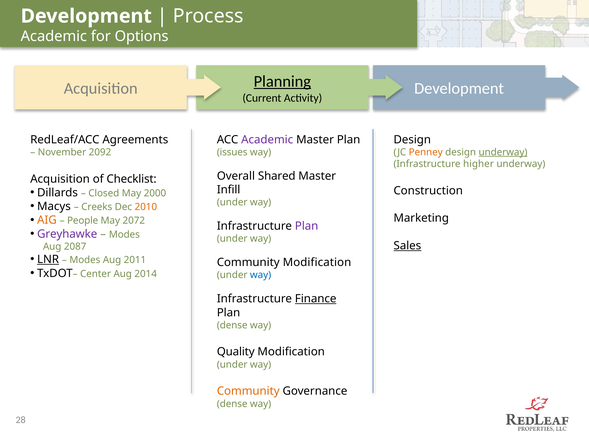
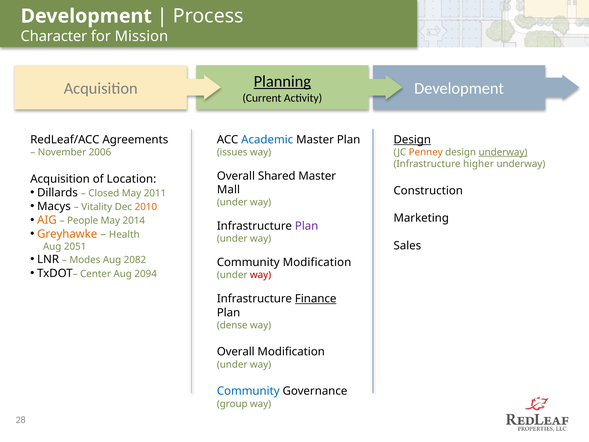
Academic at (54, 36): Academic -> Character
Options: Options -> Mission
Academic at (267, 140) colour: purple -> blue
Design at (412, 140) underline: none -> present
2092: 2092 -> 2006
Checklist: Checklist -> Location
Infill: Infill -> Mall
2000: 2000 -> 2011
Creeks: Creeks -> Vitality
2072: 2072 -> 2014
Greyhawke colour: purple -> orange
Modes at (124, 234): Modes -> Health
Sales underline: present -> none
2087: 2087 -> 2051
LNR underline: present -> none
2011: 2011 -> 2082
2014: 2014 -> 2094
way at (261, 275) colour: blue -> red
Quality at (236, 352): Quality -> Overall
Community at (248, 391) colour: orange -> blue
dense at (232, 404): dense -> group
